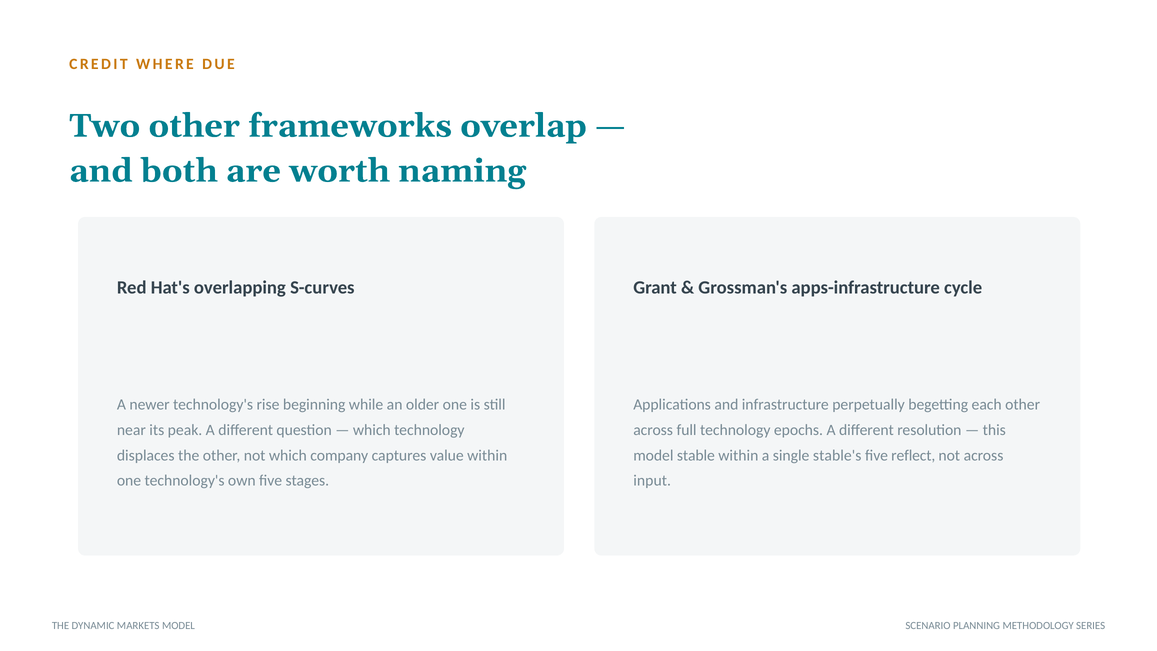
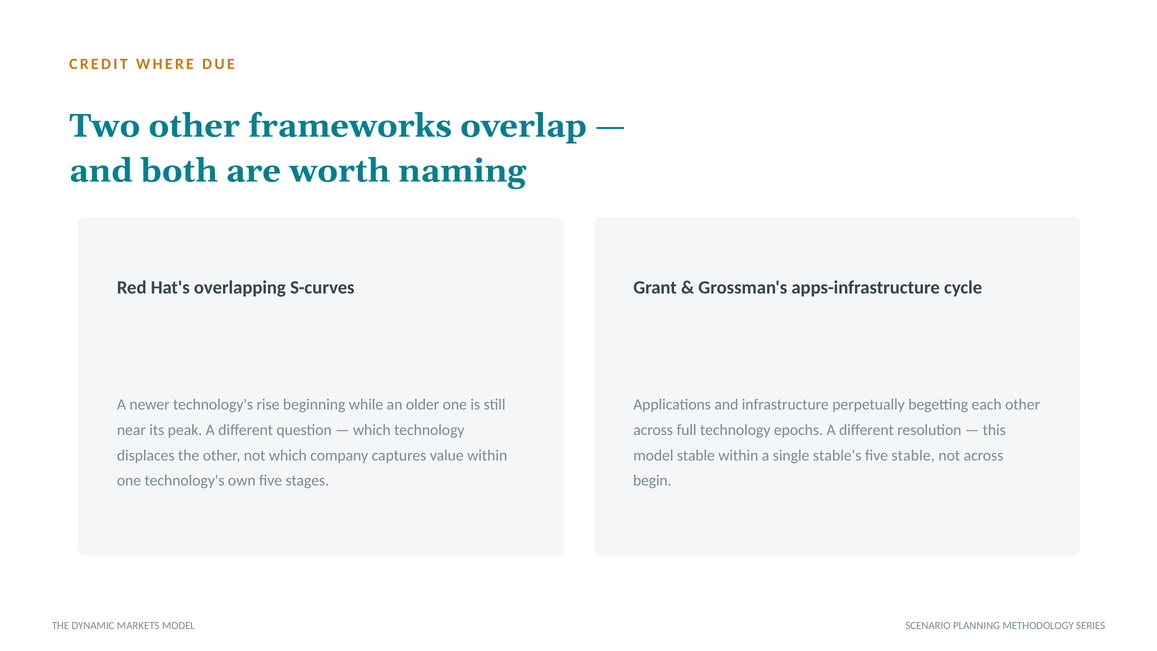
five reflect: reflect -> stable
input: input -> begin
